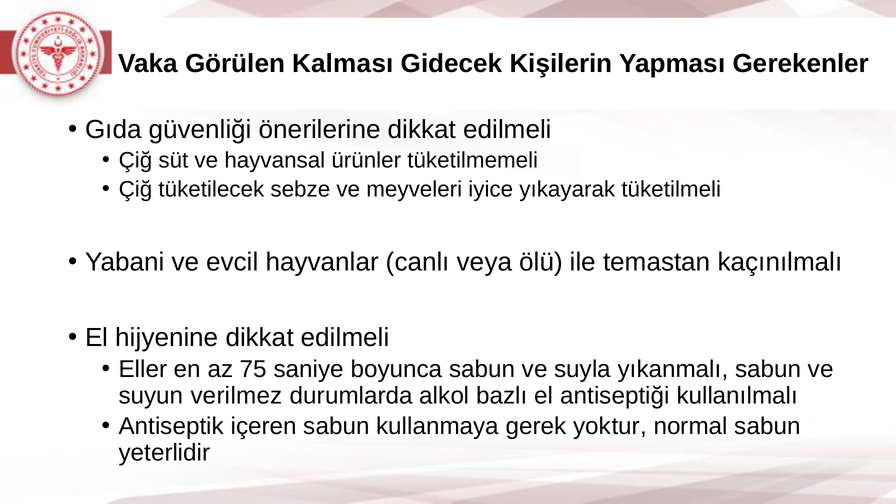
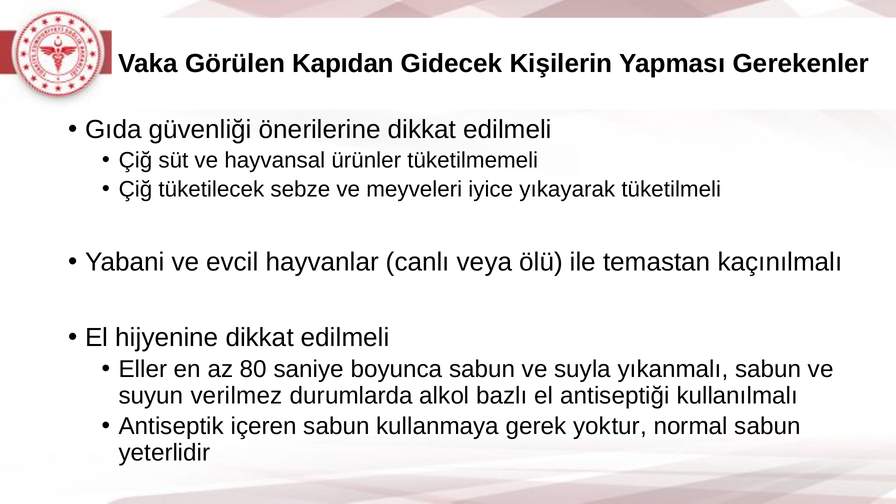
Kalması: Kalması -> Kapıdan
75: 75 -> 80
